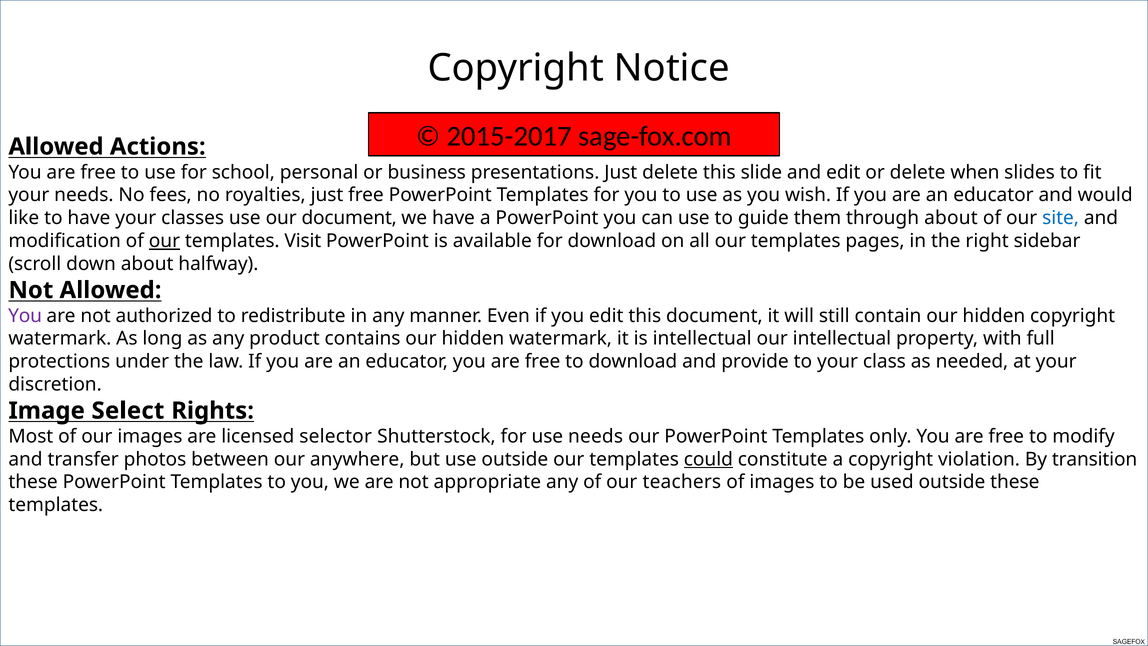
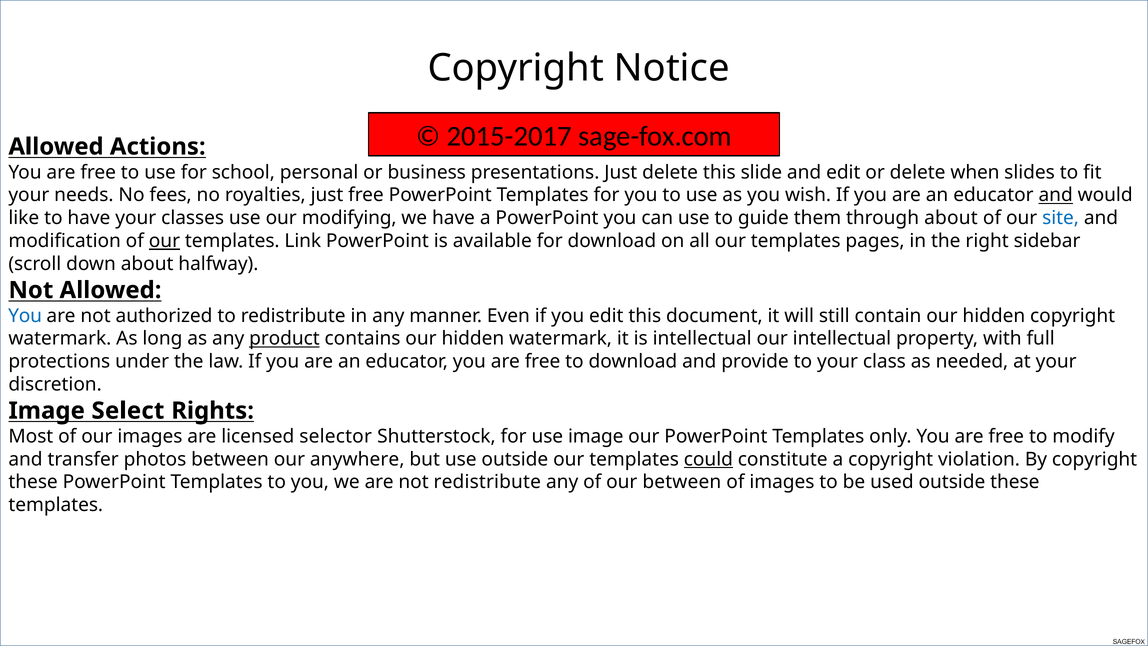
and at (1056, 195) underline: none -> present
our document: document -> modifying
Visit: Visit -> Link
You at (25, 316) colour: purple -> blue
product underline: none -> present
use needs: needs -> image
By transition: transition -> copyright
not appropriate: appropriate -> redistribute
our teachers: teachers -> between
